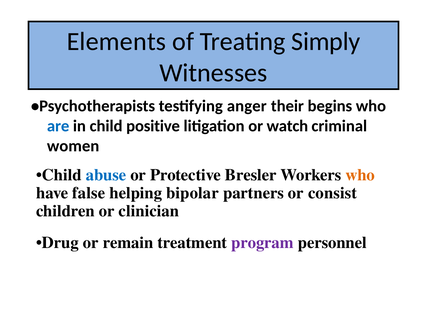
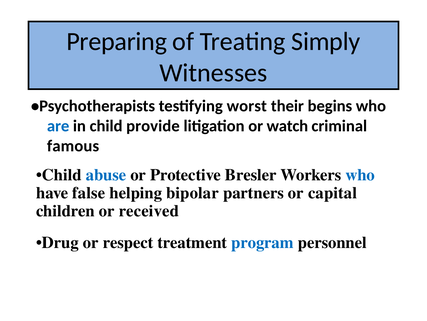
Elements: Elements -> Preparing
anger: anger -> worst
positive: positive -> provide
women: women -> famous
who at (360, 175) colour: orange -> blue
consist: consist -> capital
clinician: clinician -> received
remain: remain -> respect
program colour: purple -> blue
